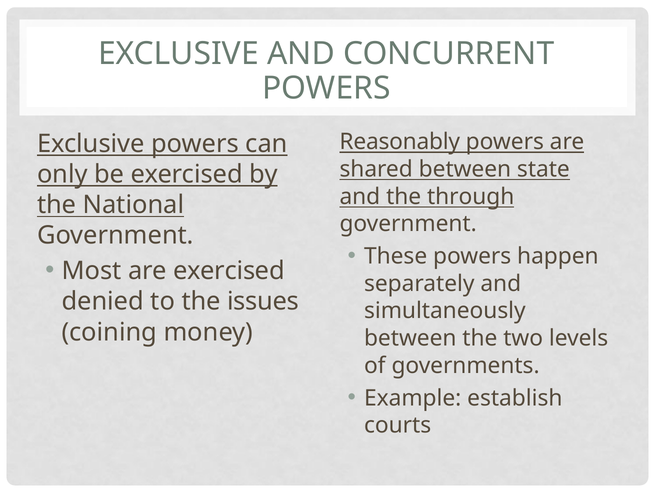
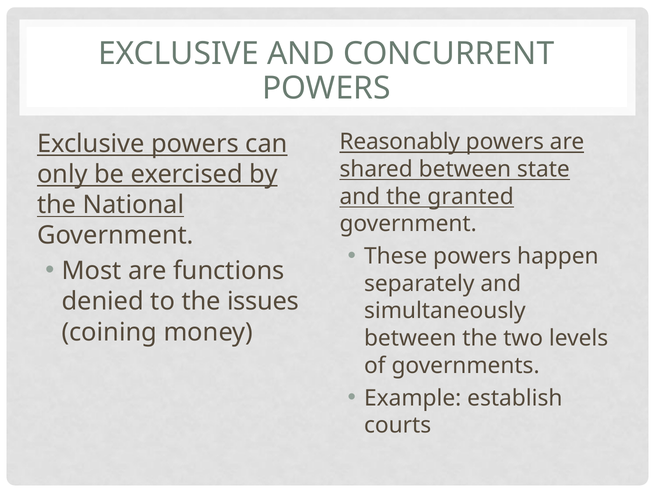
through: through -> granted
are exercised: exercised -> functions
